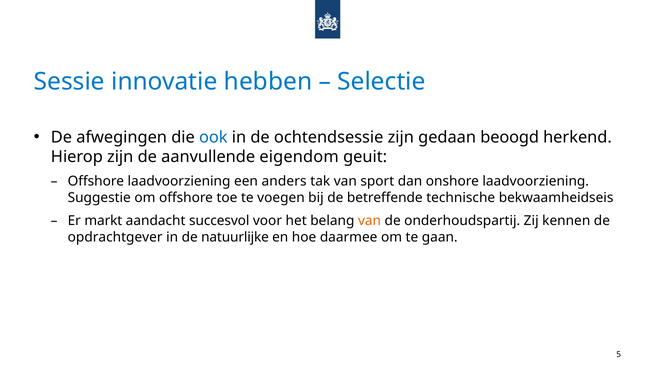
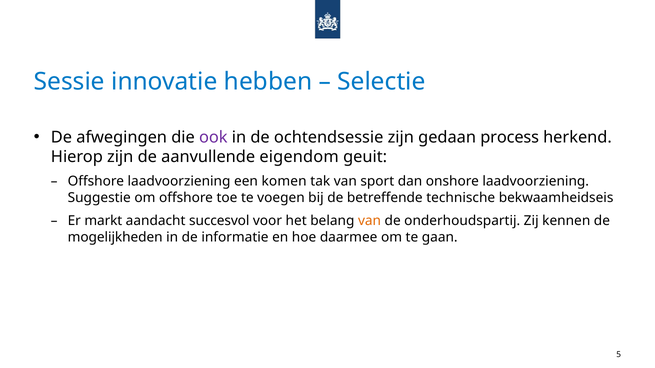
ook colour: blue -> purple
beoogd: beoogd -> process
anders: anders -> komen
opdrachtgever: opdrachtgever -> mogelijkheden
natuurlijke: natuurlijke -> informatie
